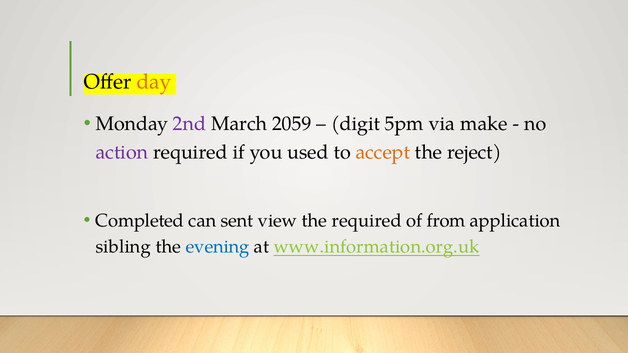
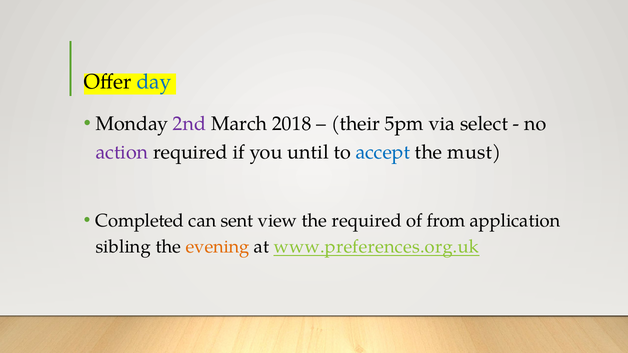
day colour: orange -> blue
2059: 2059 -> 2018
digit: digit -> their
make: make -> select
used: used -> until
accept colour: orange -> blue
reject: reject -> must
evening colour: blue -> orange
www.information.org.uk: www.information.org.uk -> www.preferences.org.uk
